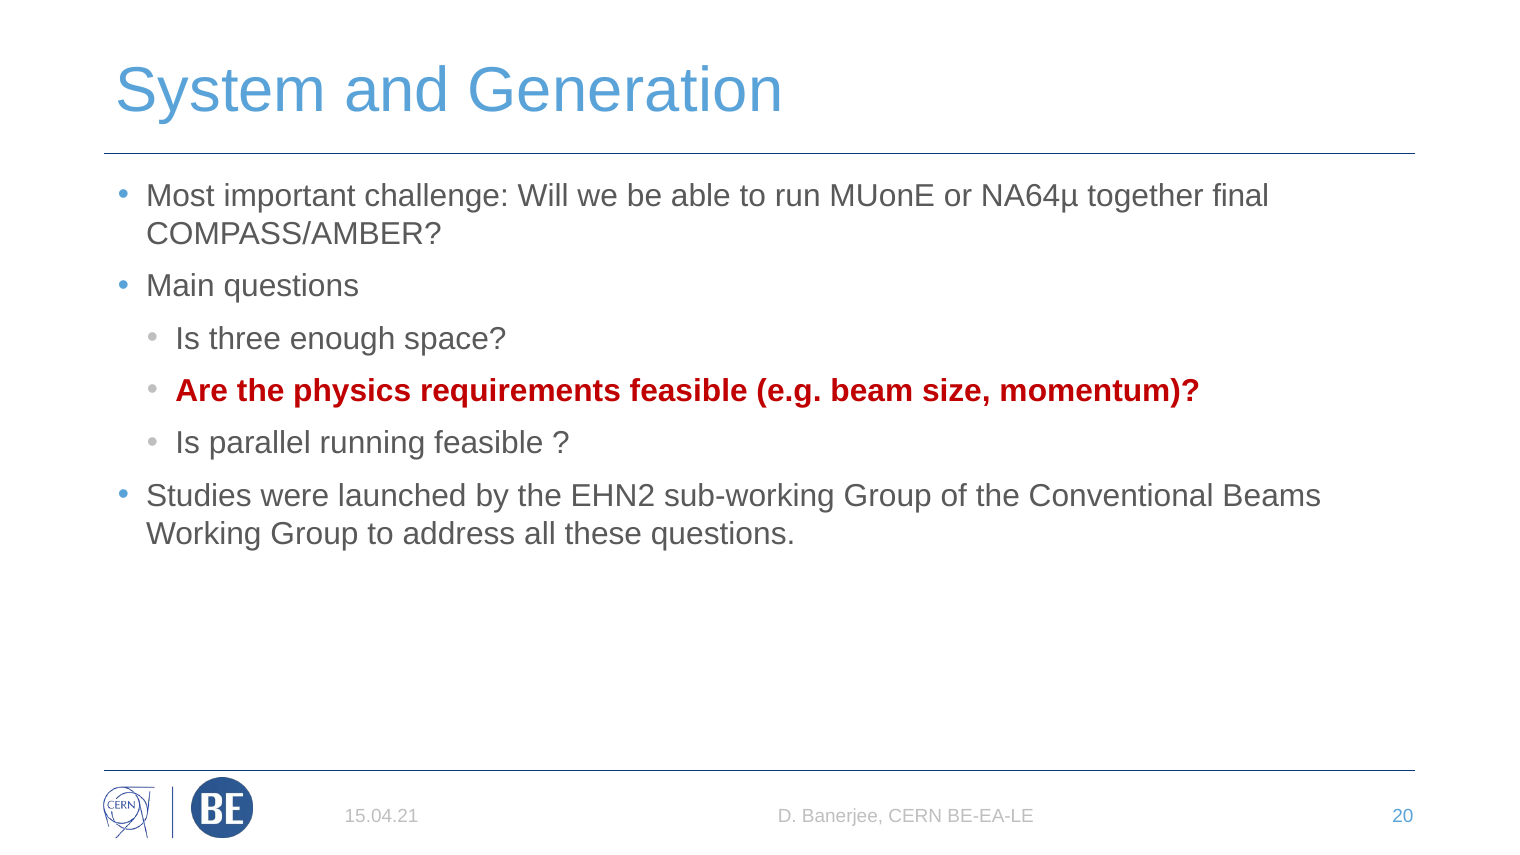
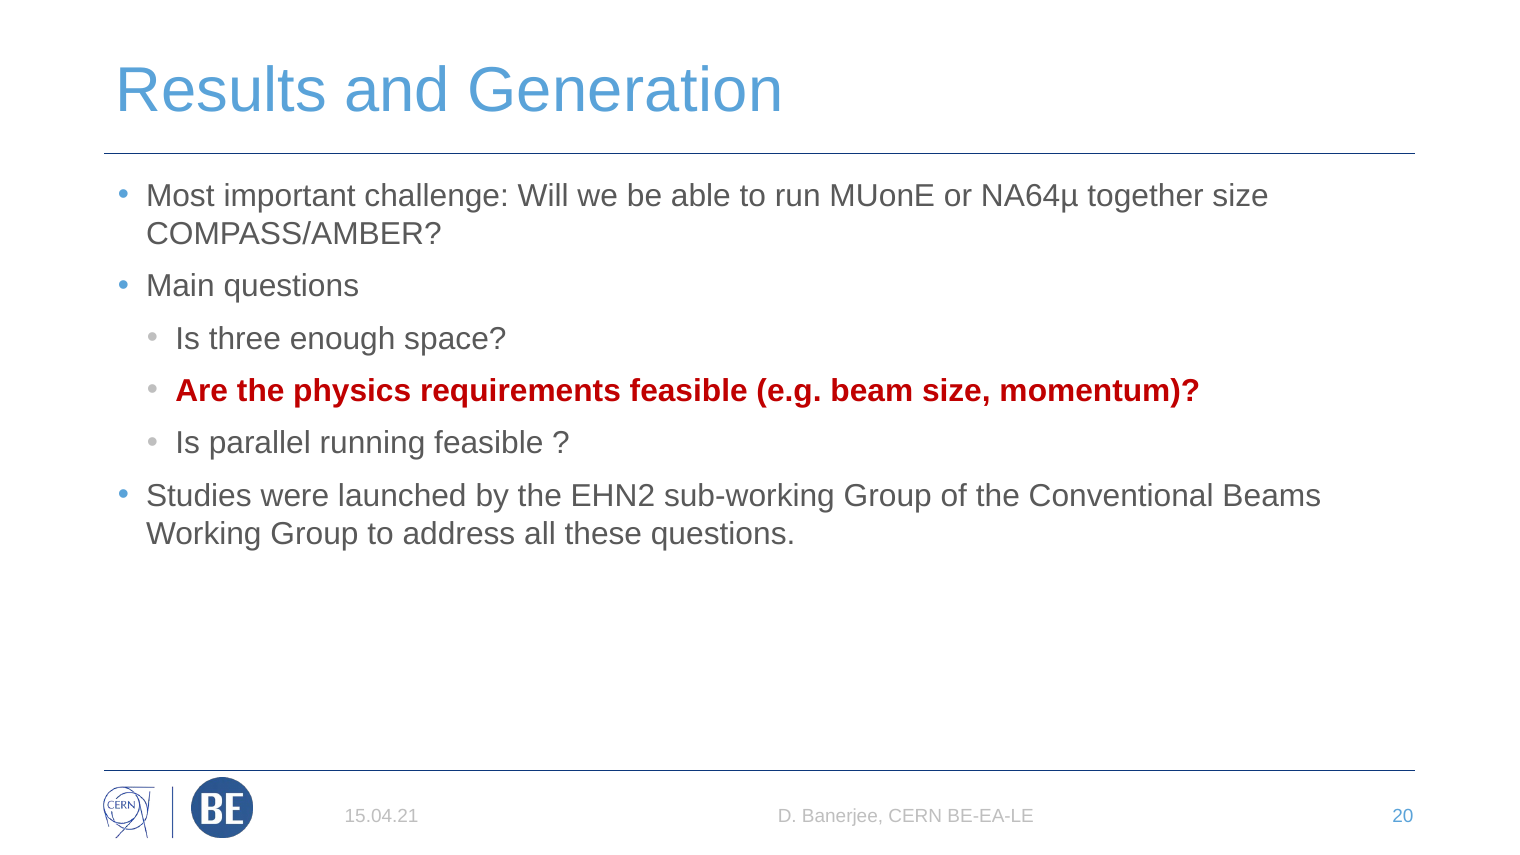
System: System -> Results
together final: final -> size
